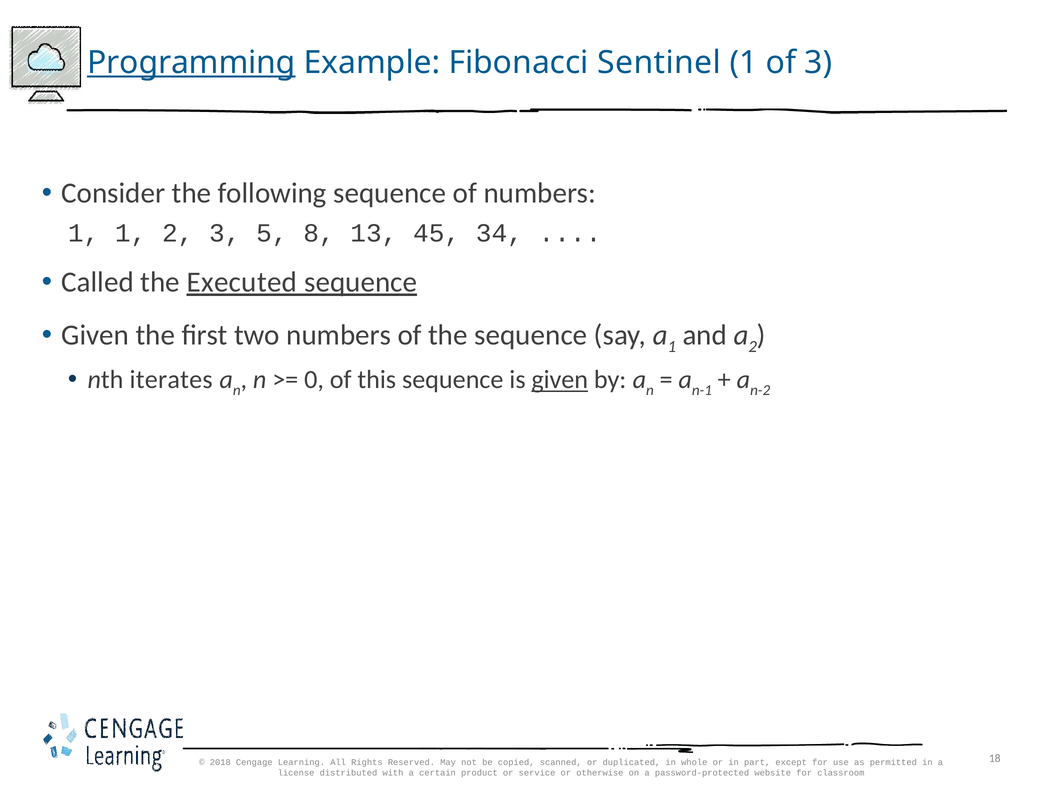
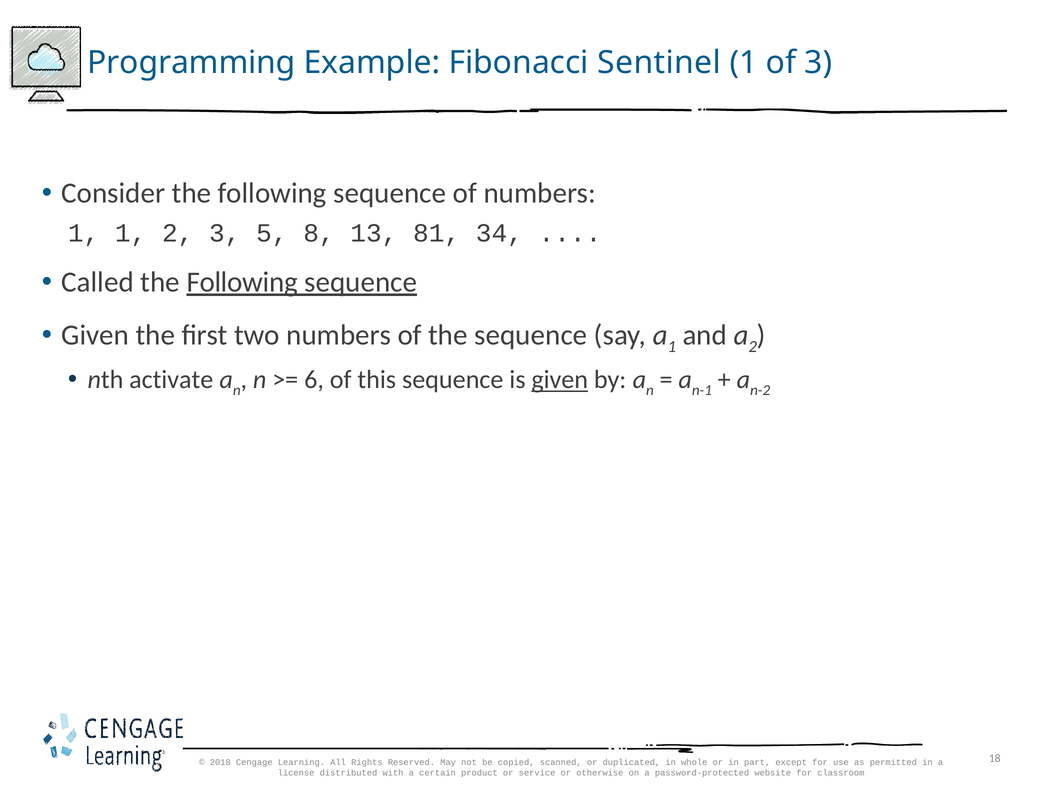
Programming underline: present -> none
45: 45 -> 81
Called the Executed: Executed -> Following
iterates: iterates -> activate
0: 0 -> 6
